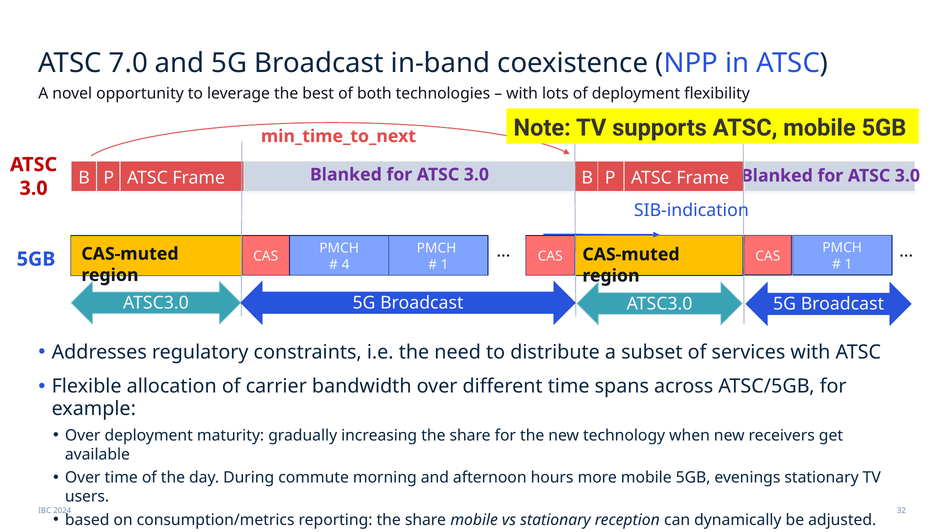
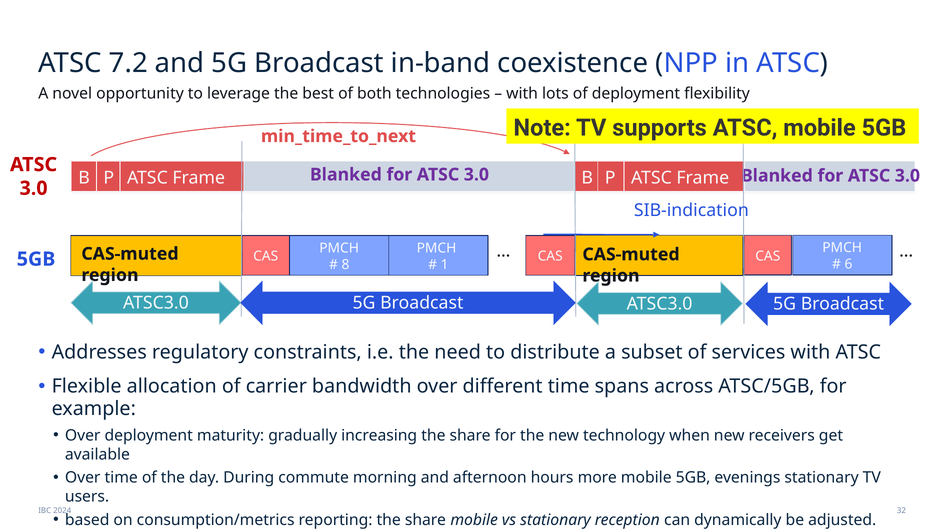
7.0: 7.0 -> 7.2
1 at (849, 264): 1 -> 6
4: 4 -> 8
